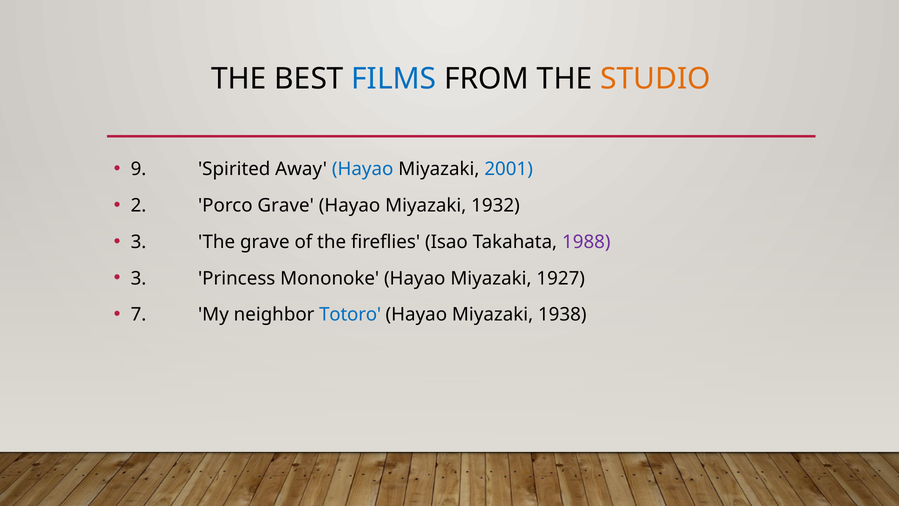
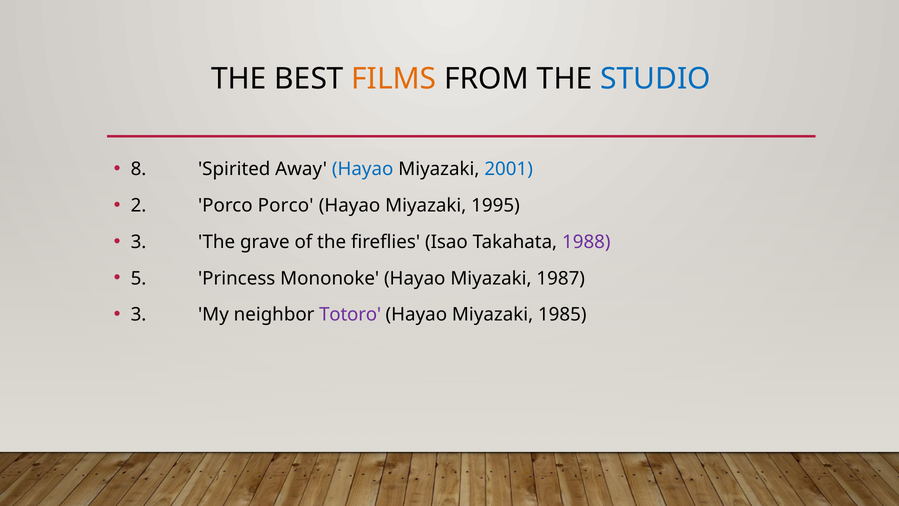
FILMS colour: blue -> orange
STUDIO colour: orange -> blue
9: 9 -> 8
Porco Grave: Grave -> Porco
1932: 1932 -> 1995
3 at (138, 278): 3 -> 5
1927: 1927 -> 1987
7 at (138, 315): 7 -> 3
Totoro colour: blue -> purple
1938: 1938 -> 1985
